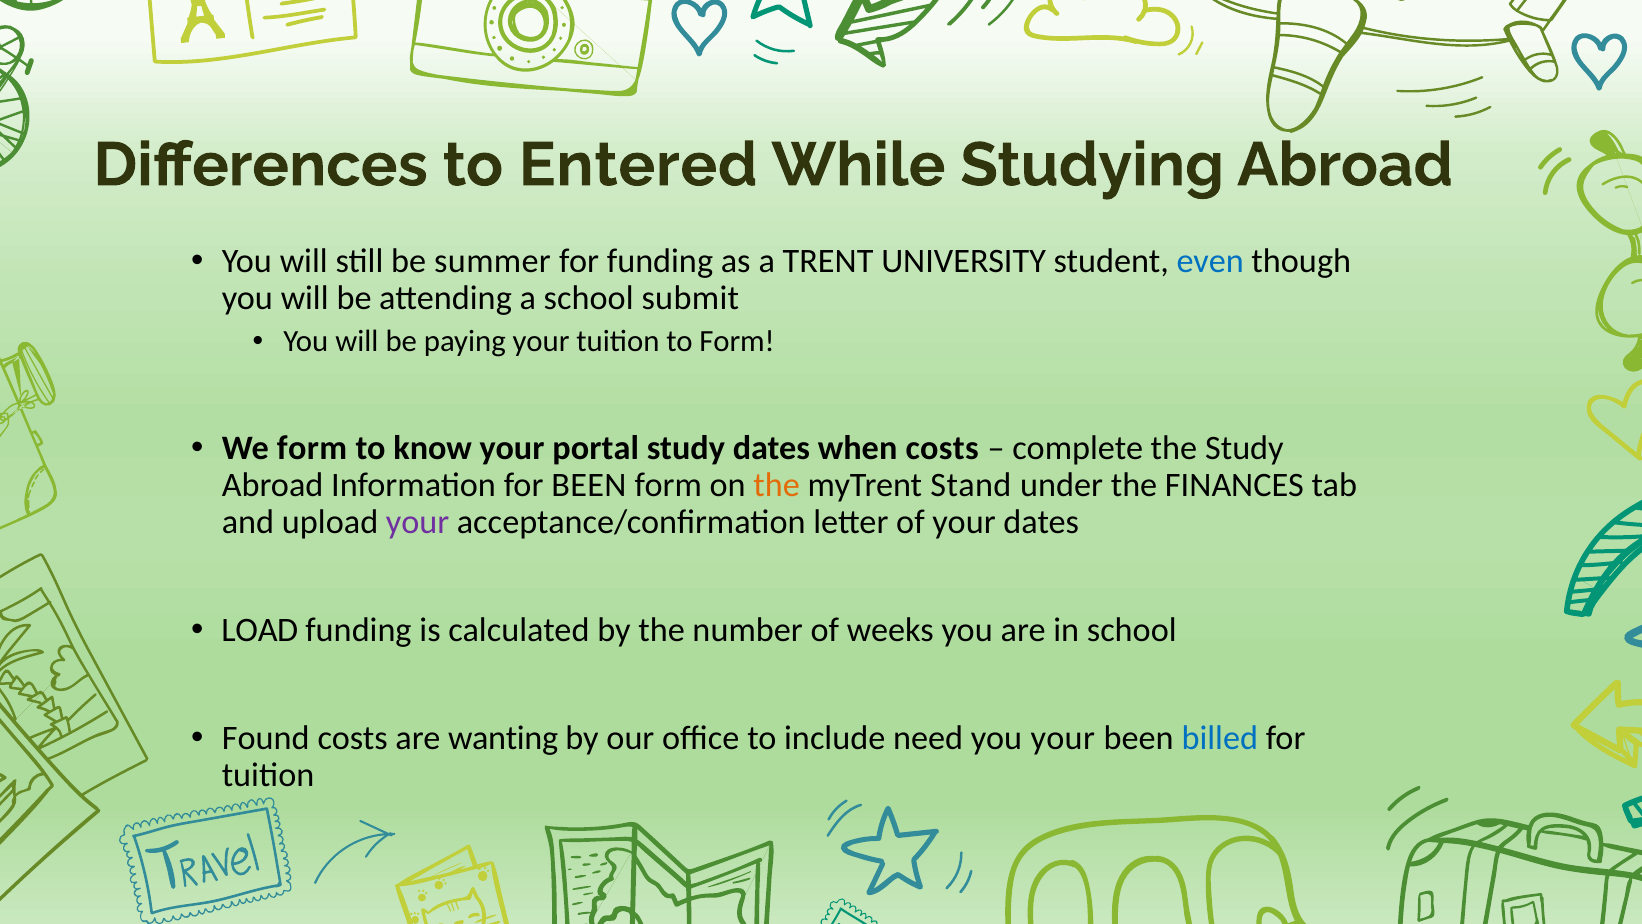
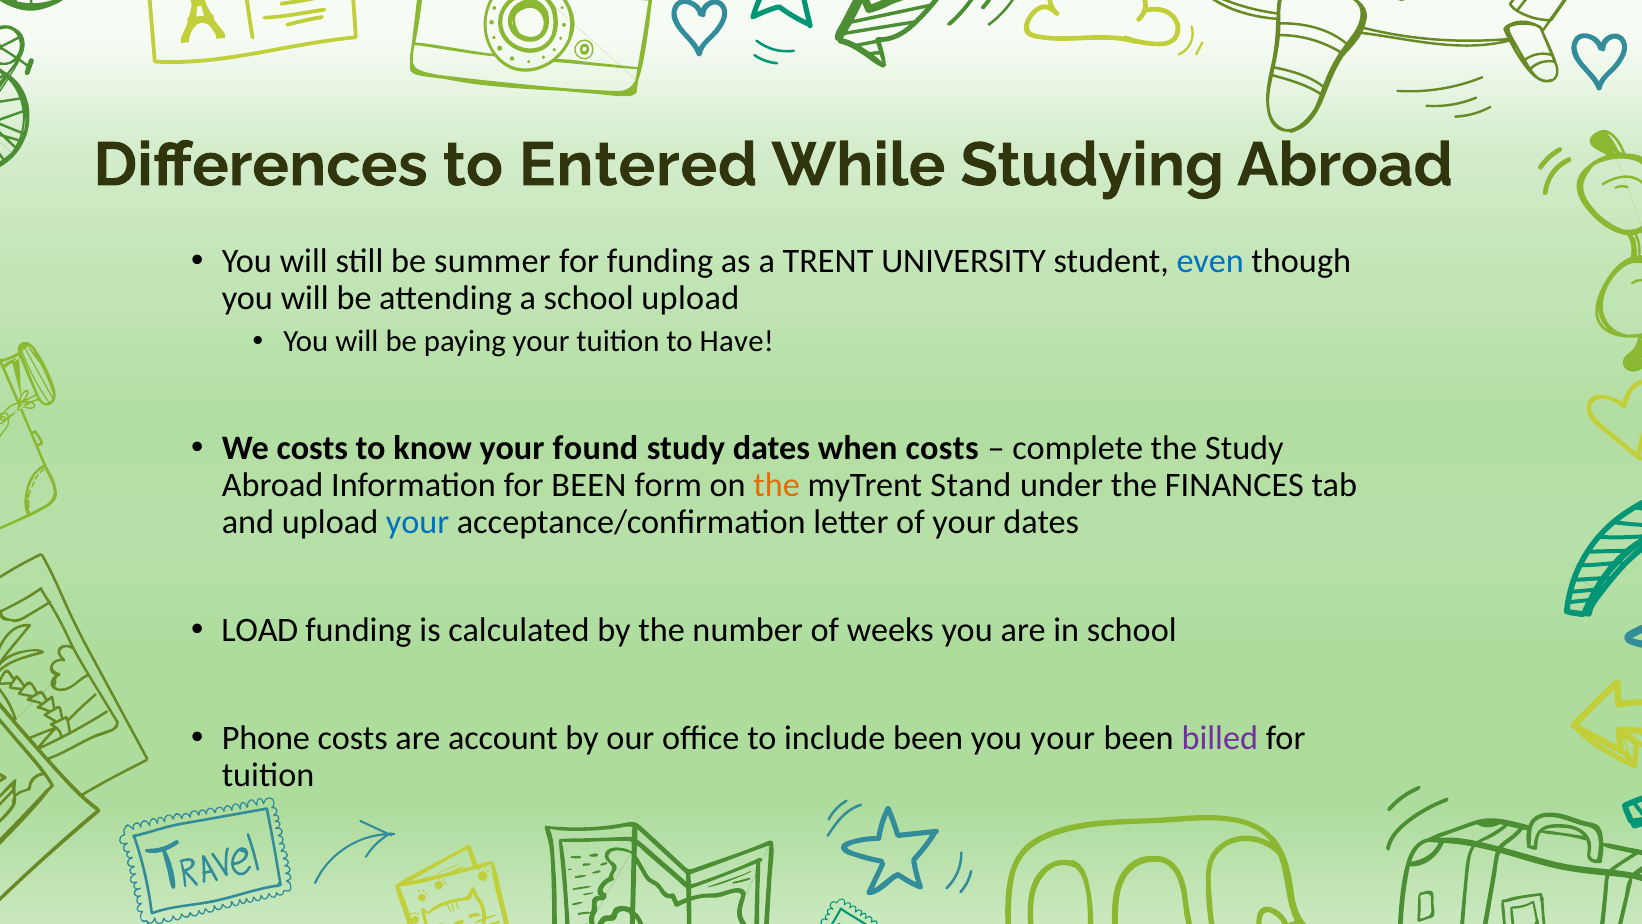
school submit: submit -> upload
to Form: Form -> Have
We form: form -> costs
portal: portal -> found
your at (418, 522) colour: purple -> blue
Found: Found -> Phone
wanting: wanting -> account
include need: need -> been
billed colour: blue -> purple
